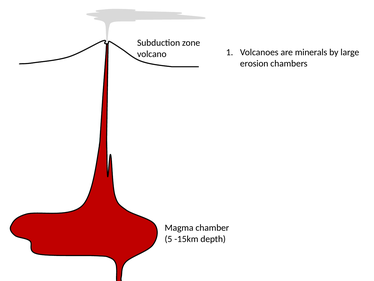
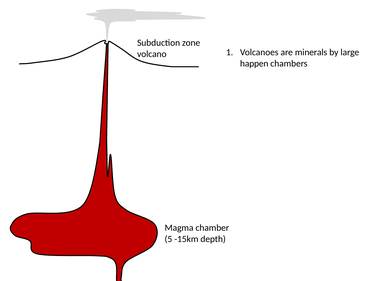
erosion: erosion -> happen
